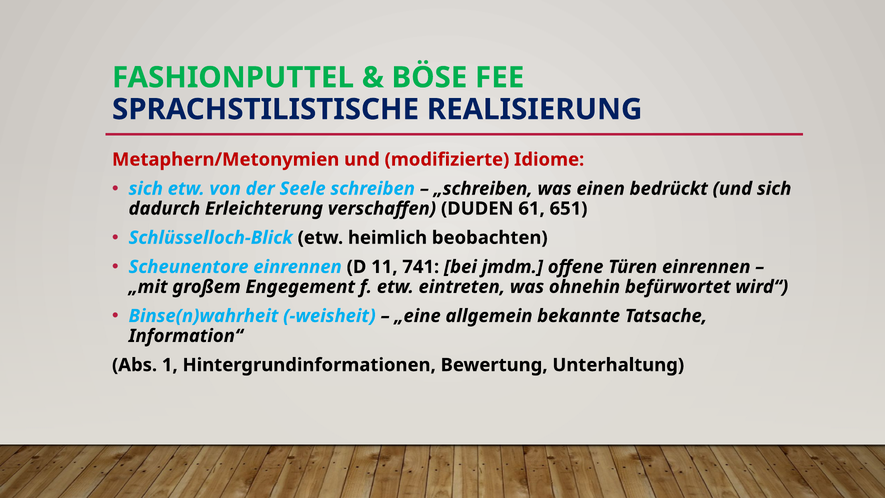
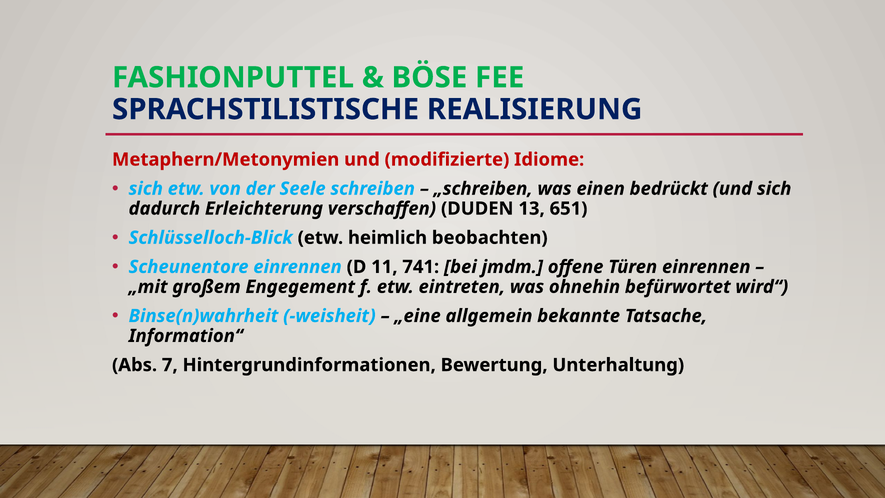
61: 61 -> 13
1: 1 -> 7
